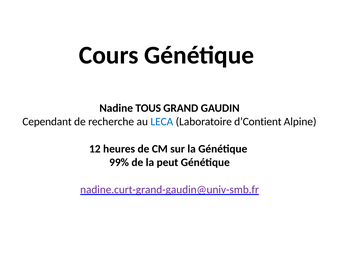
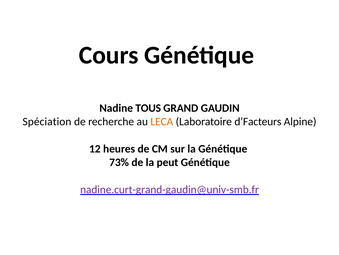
Cependant: Cependant -> Spéciation
LECA colour: blue -> orange
d’Contient: d’Contient -> d’Facteurs
99%: 99% -> 73%
